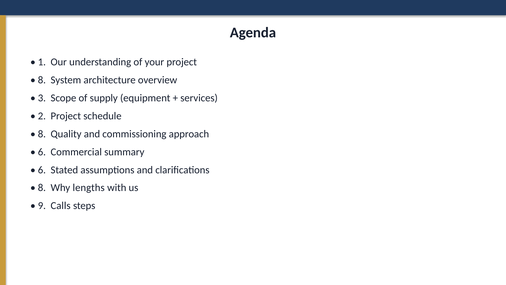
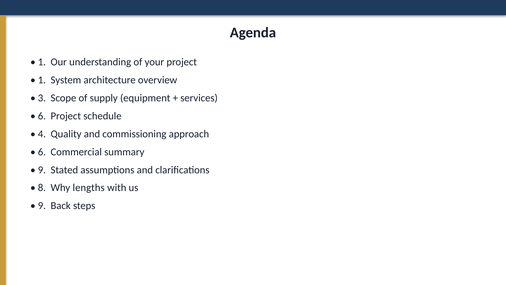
8 at (42, 80): 8 -> 1
2 at (42, 116): 2 -> 6
8 at (42, 134): 8 -> 4
6 at (42, 170): 6 -> 9
Calls: Calls -> Back
